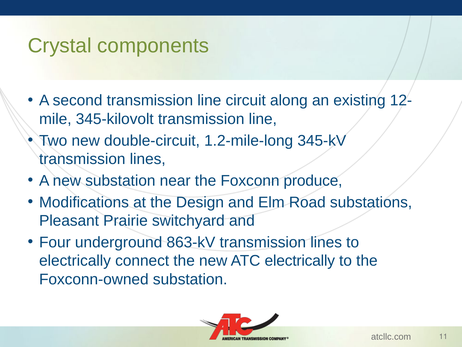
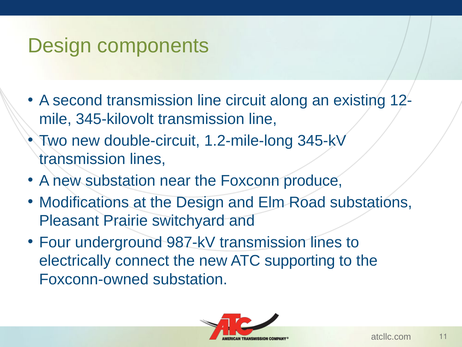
Crystal at (60, 46): Crystal -> Design
863-kV: 863-kV -> 987-kV
ATC electrically: electrically -> supporting
